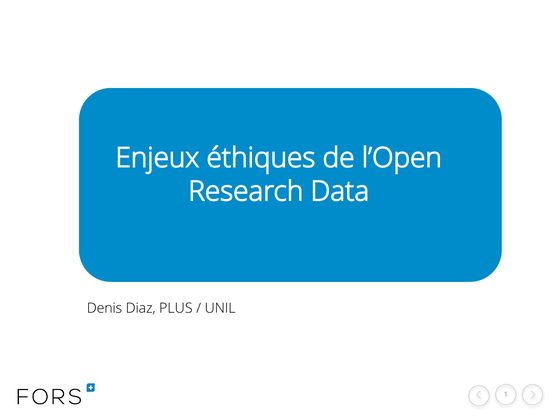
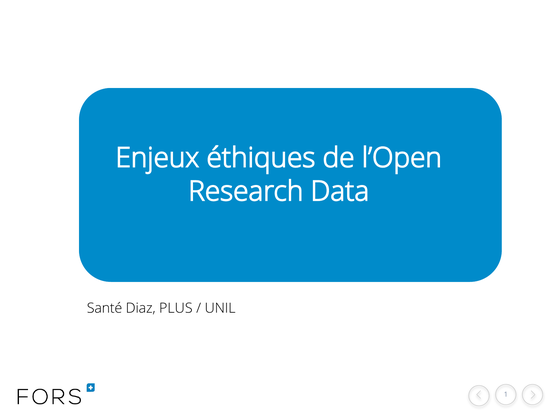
Denis: Denis -> Santé
